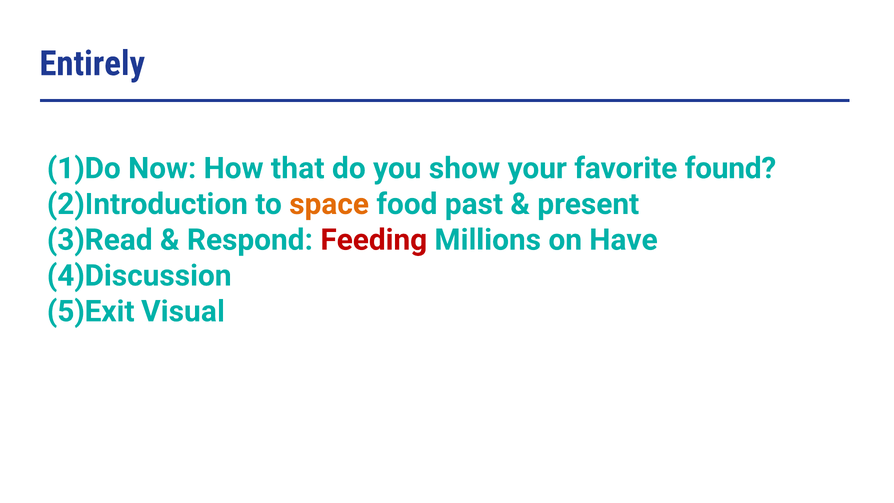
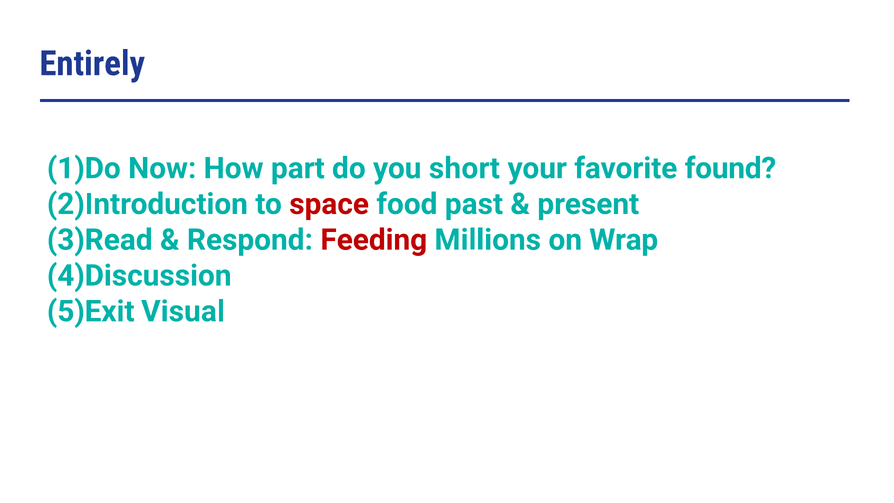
that: that -> part
show: show -> short
space colour: orange -> red
Have: Have -> Wrap
